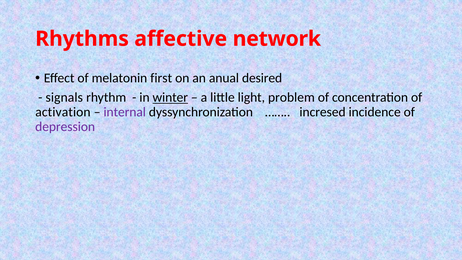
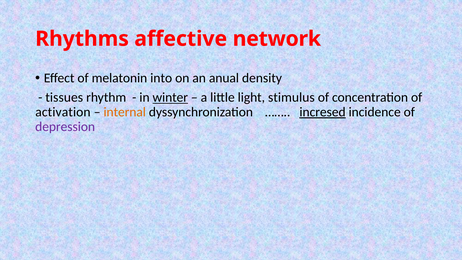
first: first -> into
desired: desired -> density
signals: signals -> tissues
problem: problem -> stimulus
internal colour: purple -> orange
incresed underline: none -> present
